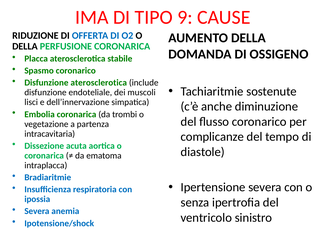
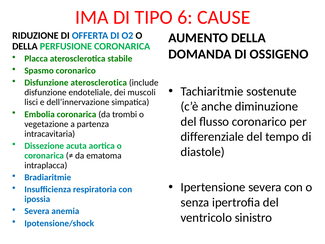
9: 9 -> 6
complicanze: complicanze -> differenziale
